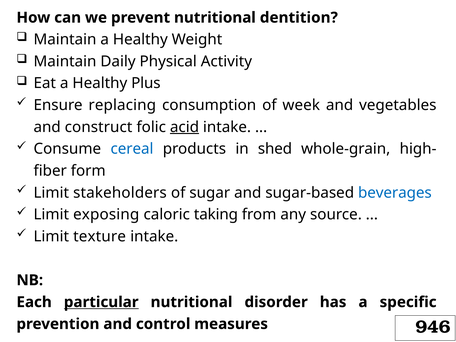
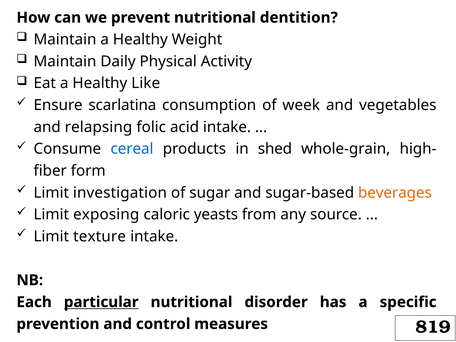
Plus: Plus -> Like
replacing: replacing -> scarlatina
construct: construct -> relapsing
acid underline: present -> none
stakeholders: stakeholders -> investigation
beverages colour: blue -> orange
taking: taking -> yeasts
946: 946 -> 819
